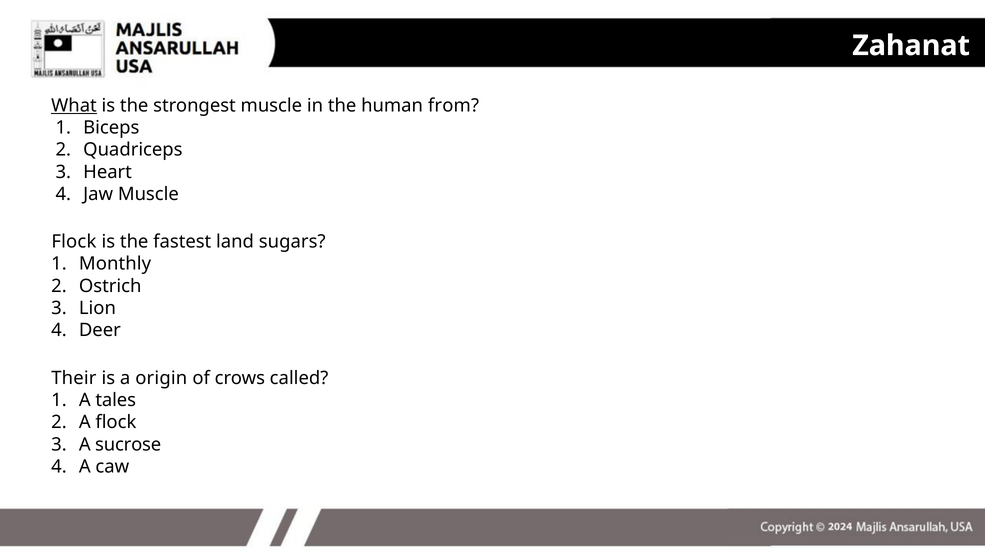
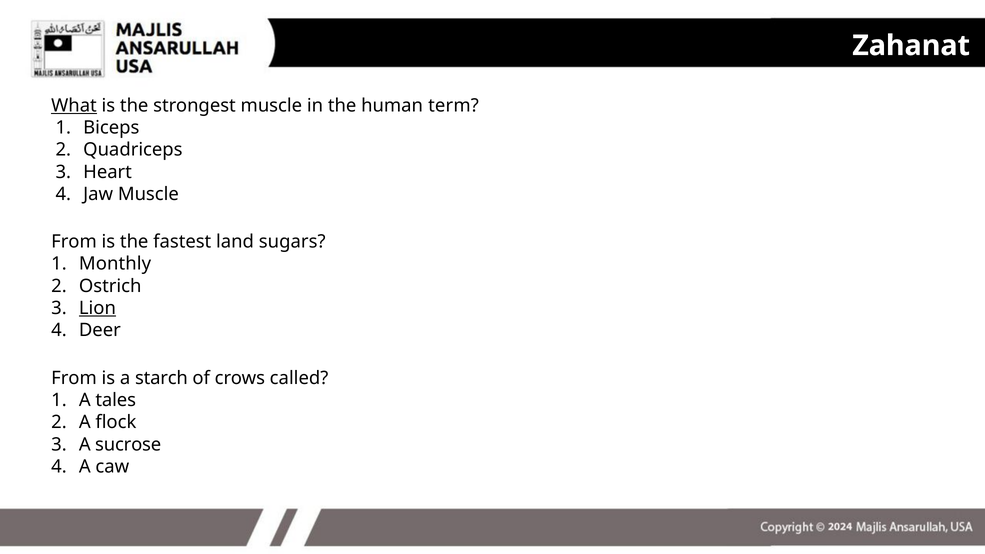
from: from -> term
Flock at (74, 242): Flock -> From
Lion underline: none -> present
Their at (74, 378): Their -> From
origin: origin -> starch
